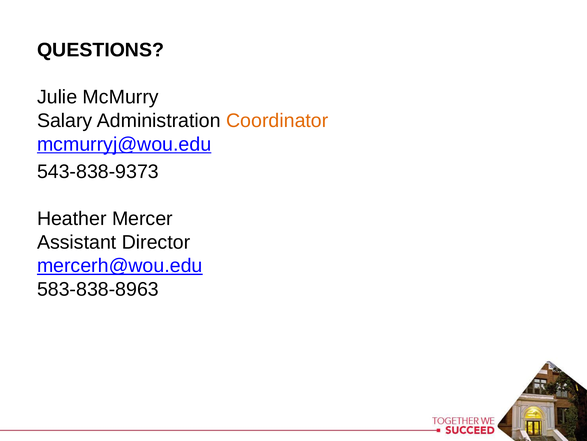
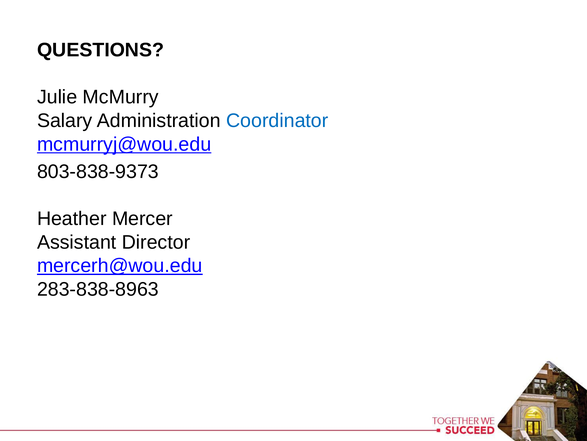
Coordinator colour: orange -> blue
543-838-9373: 543-838-9373 -> 803-838-9373
583-838-8963: 583-838-8963 -> 283-838-8963
